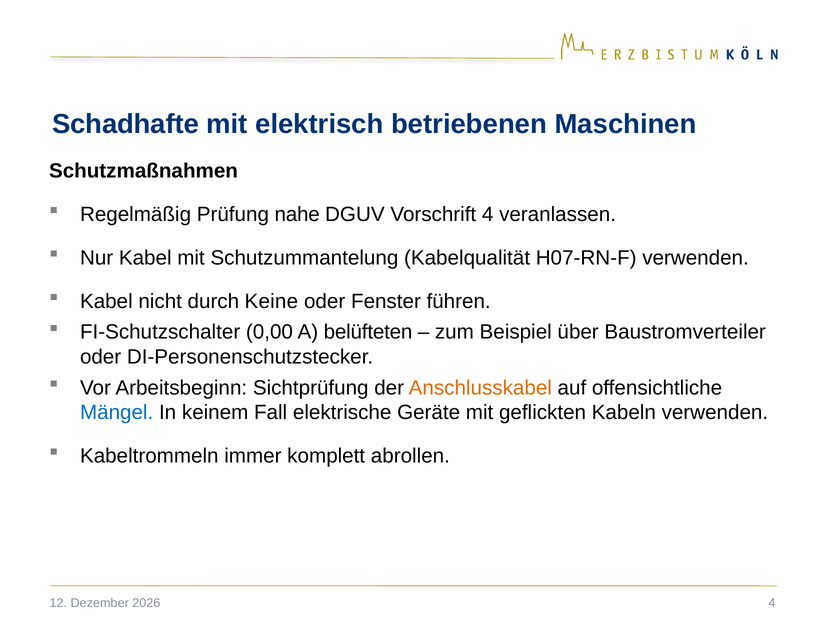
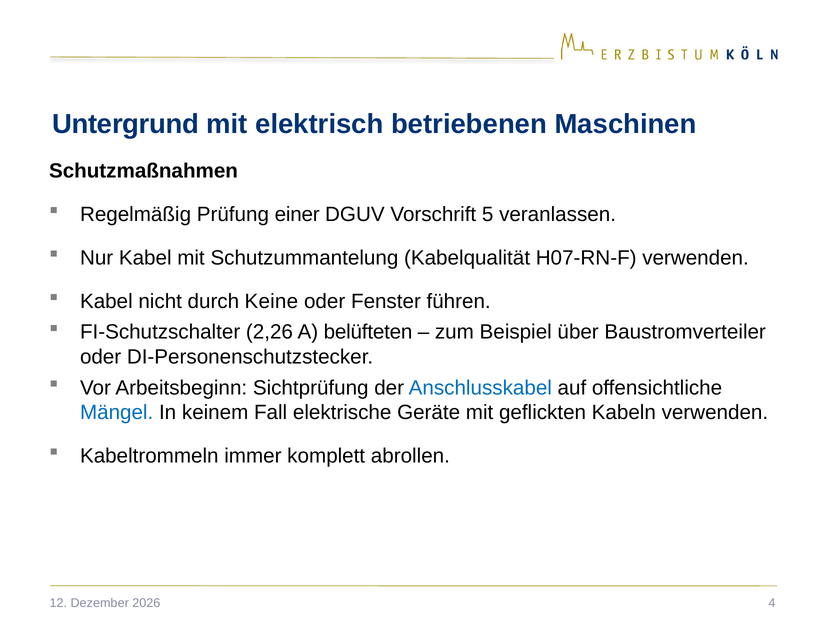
Schadhafte: Schadhafte -> Untergrund
nahe: nahe -> einer
Vorschrift 4: 4 -> 5
0,00: 0,00 -> 2,26
Anschlusskabel colour: orange -> blue
